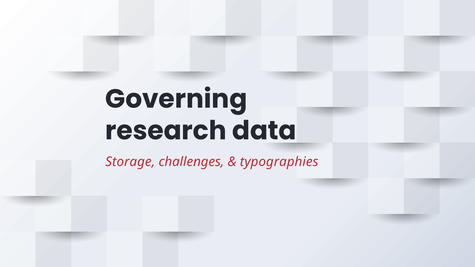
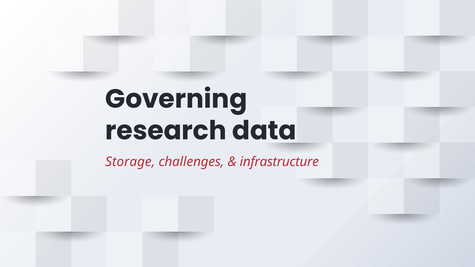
typographies: typographies -> infrastructure
